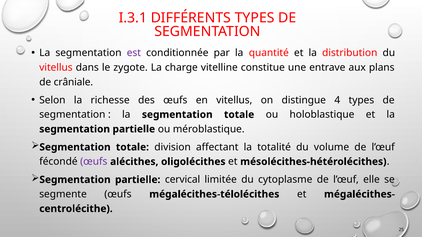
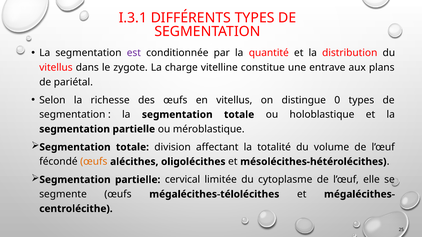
crâniale: crâniale -> pariétal
4: 4 -> 0
œufs at (94, 162) colour: purple -> orange
